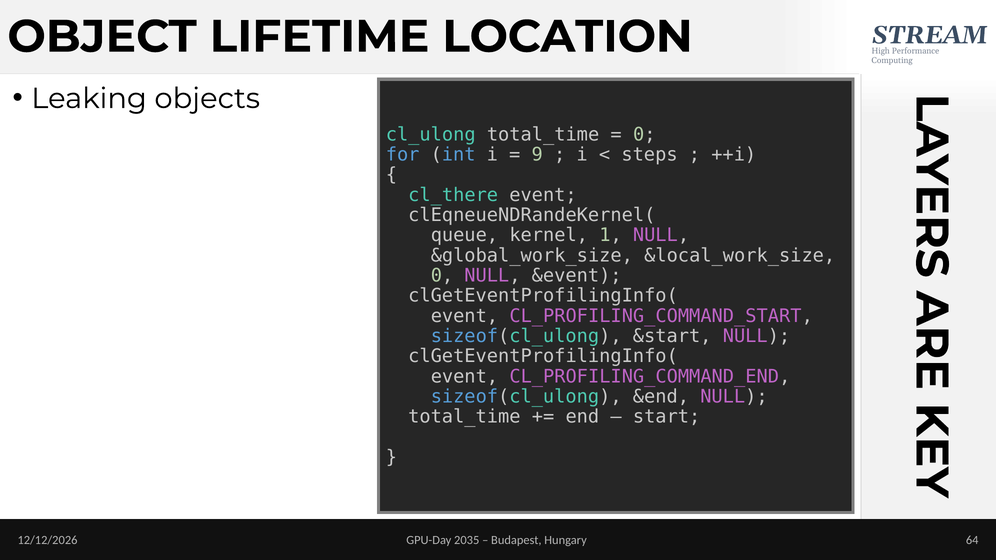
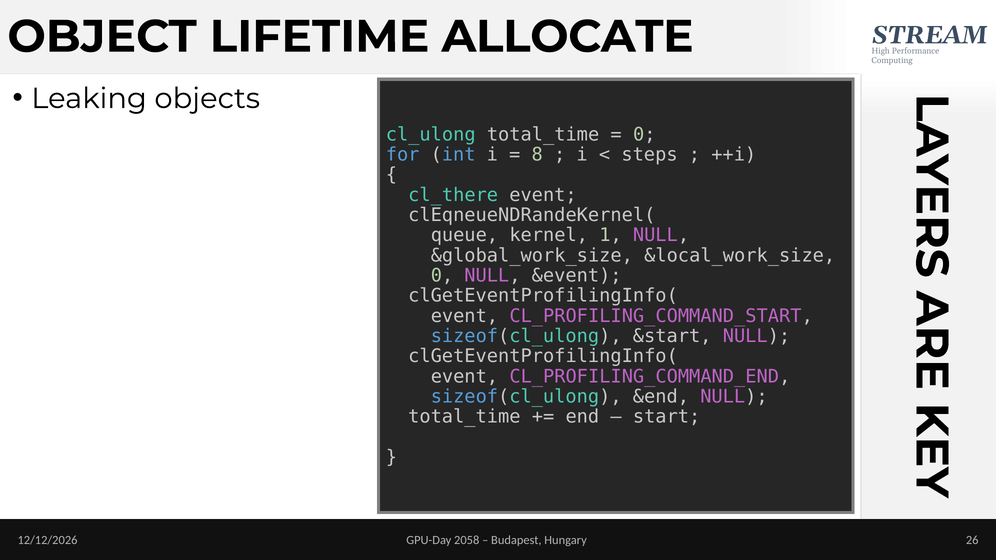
LOCATION: LOCATION -> ALLOCATE
9: 9 -> 8
2035: 2035 -> 2058
64: 64 -> 26
